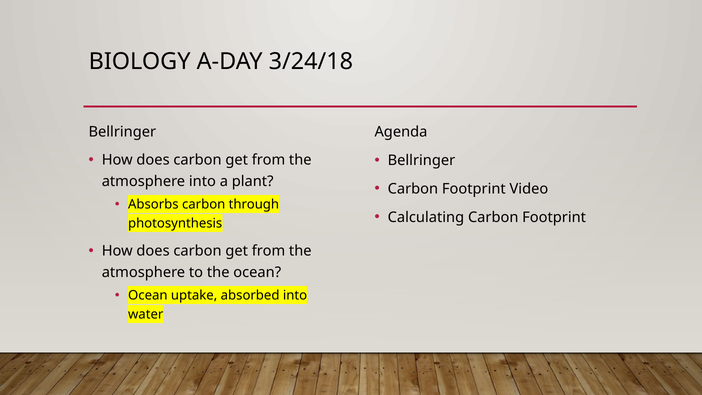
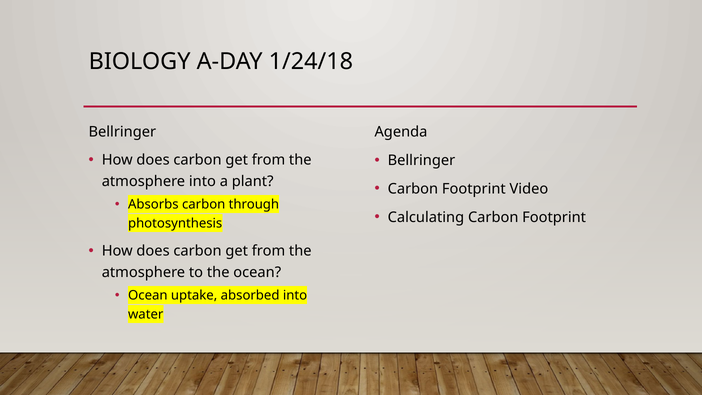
3/24/18: 3/24/18 -> 1/24/18
